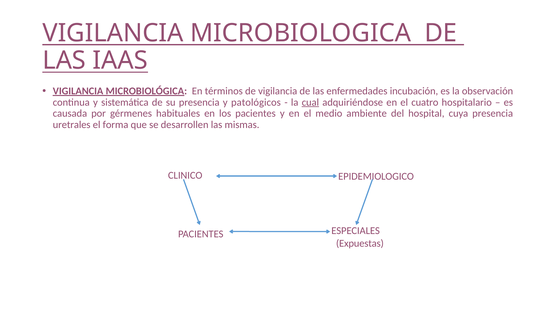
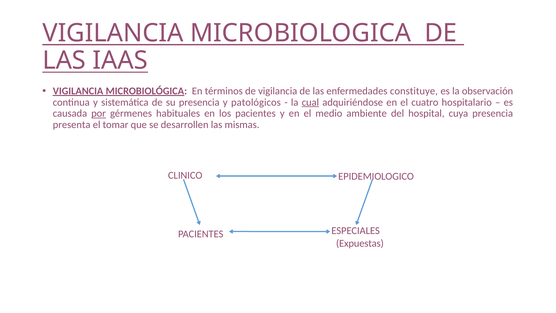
incubación: incubación -> constituye
por underline: none -> present
uretrales: uretrales -> presenta
forma: forma -> tomar
